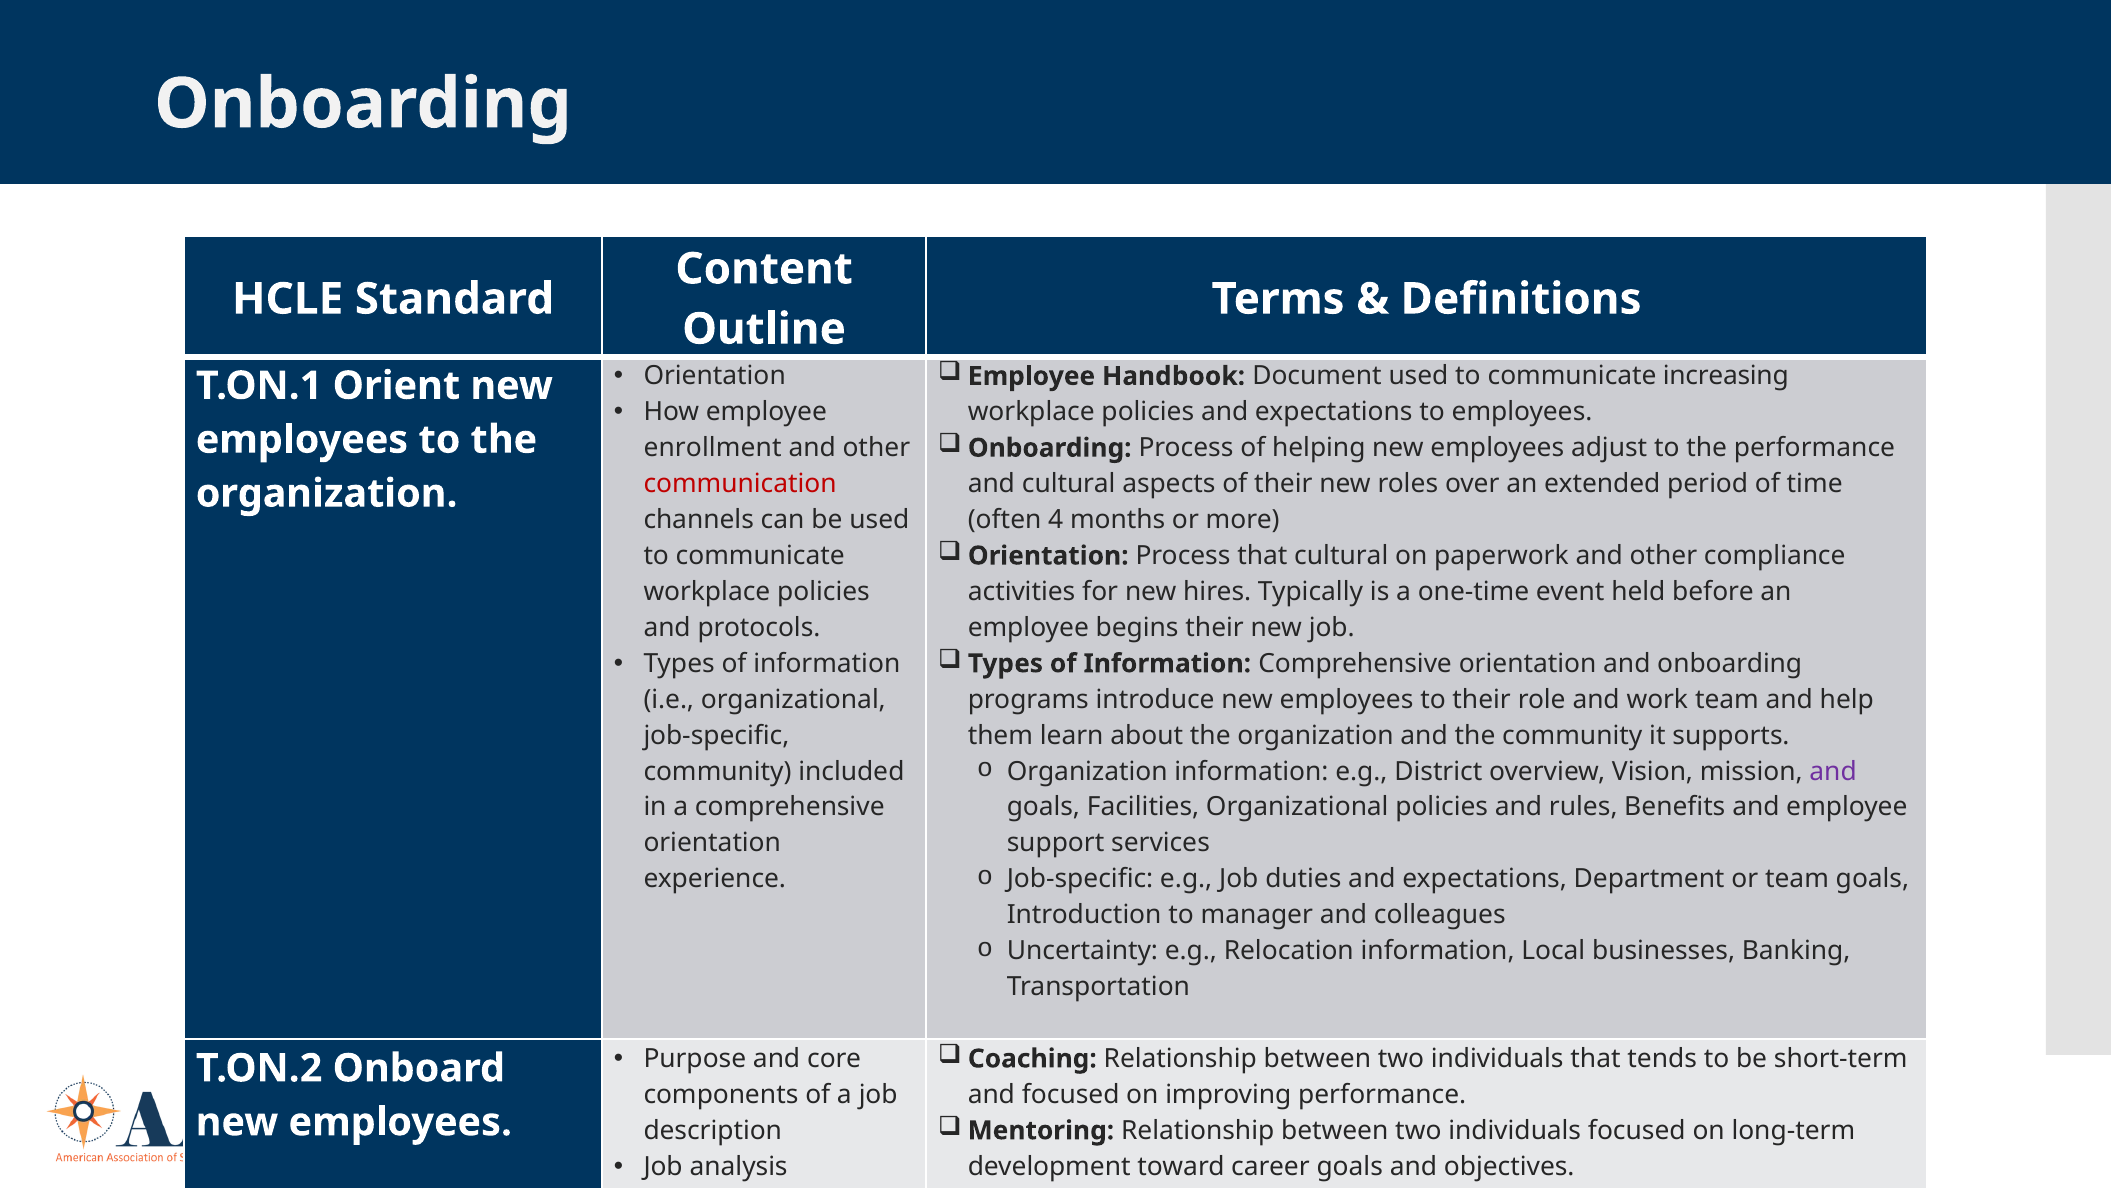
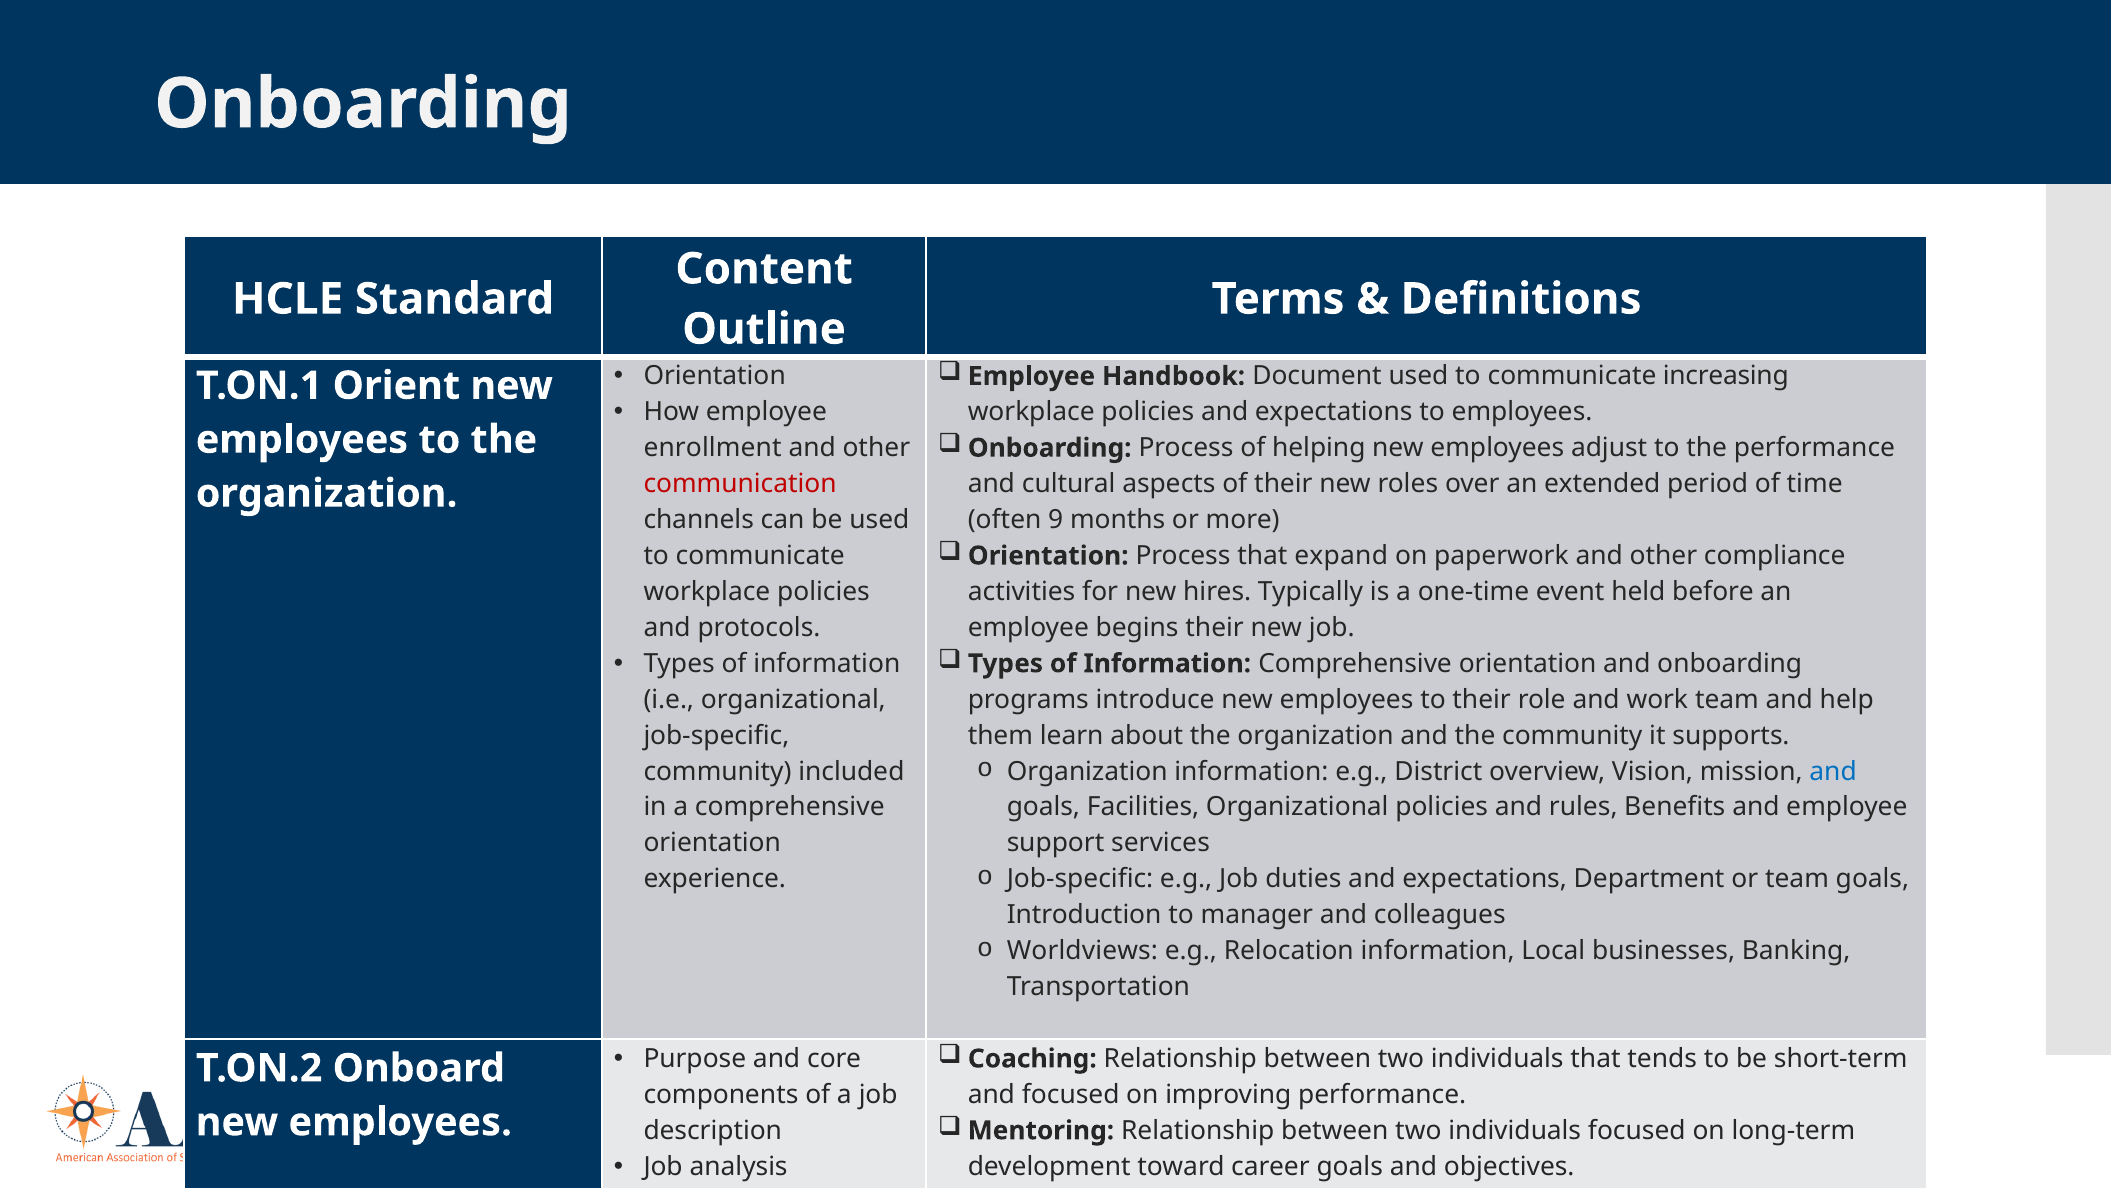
4: 4 -> 9
that cultural: cultural -> expand
and at (1833, 771) colour: purple -> blue
Uncertainty: Uncertainty -> Worldviews
